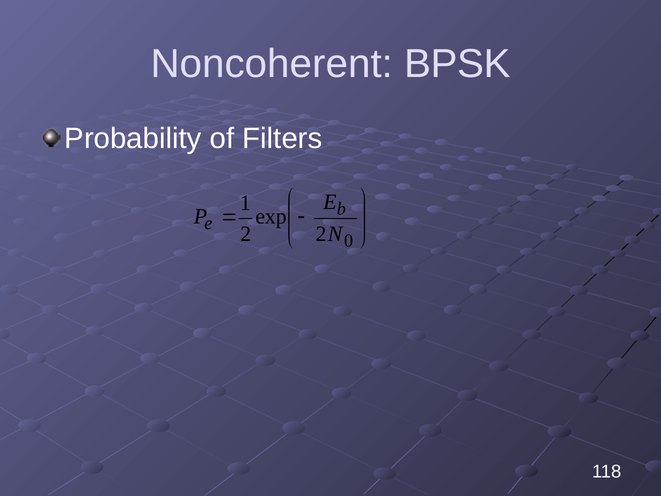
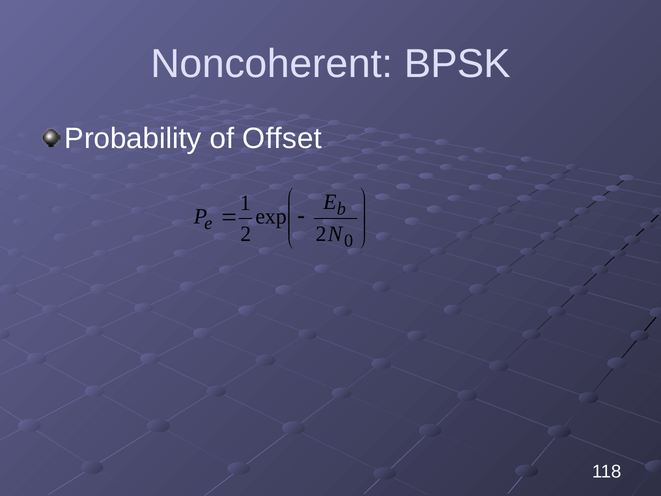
Filters: Filters -> Offset
